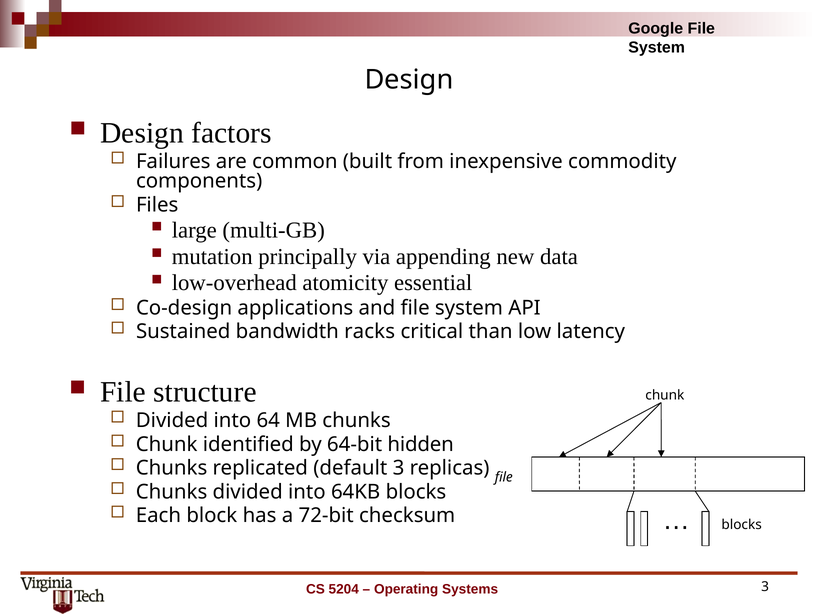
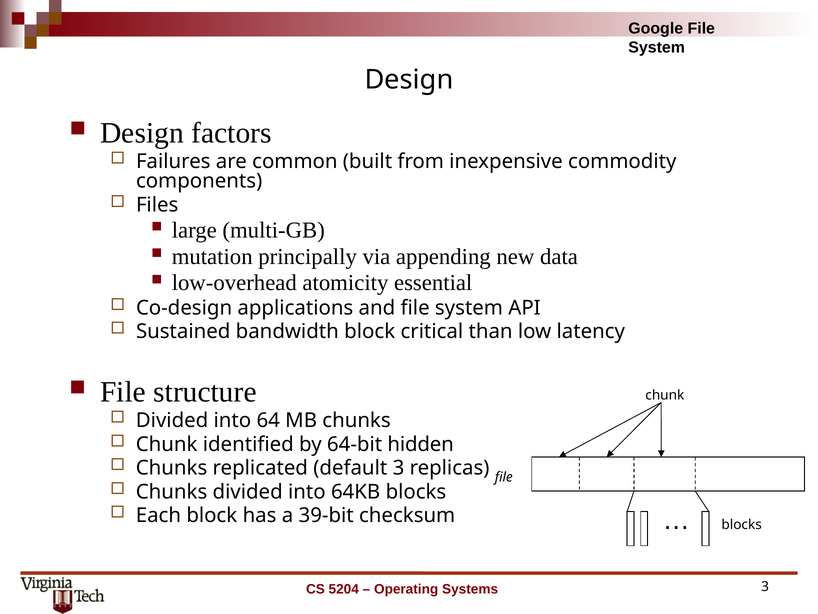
bandwidth racks: racks -> block
72-bit: 72-bit -> 39-bit
